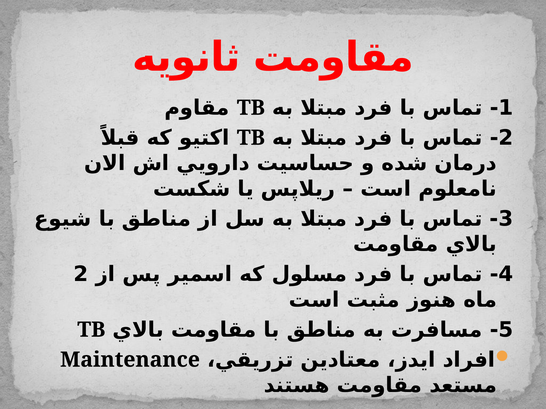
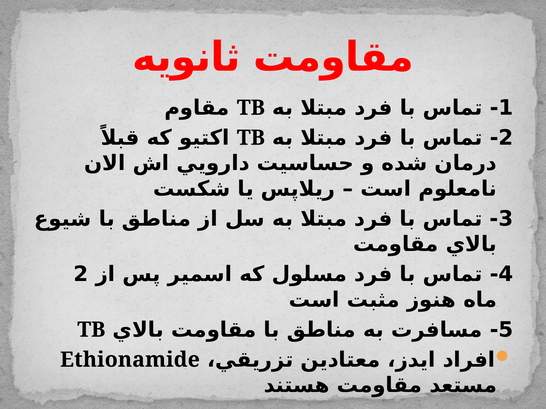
Maintenance: Maintenance -> Ethionamide
